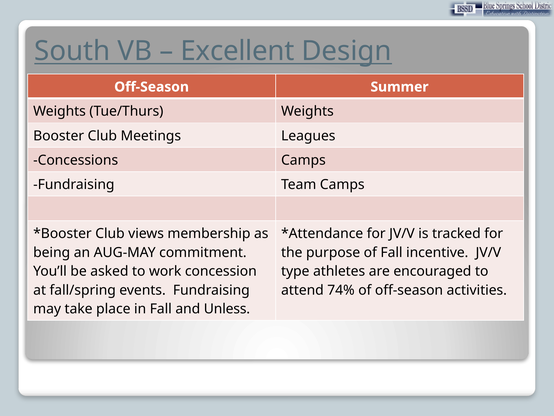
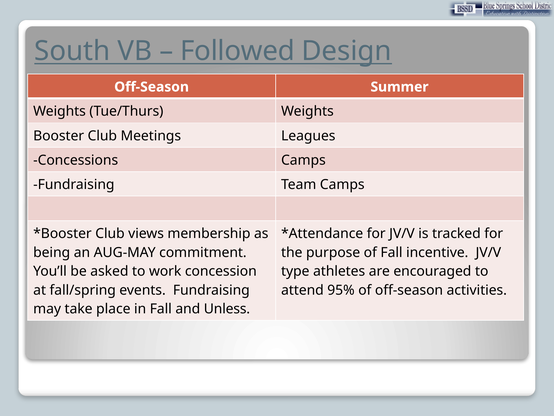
Excellent: Excellent -> Followed
74%: 74% -> 95%
